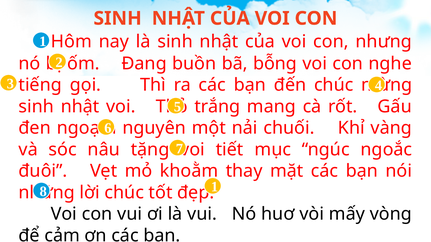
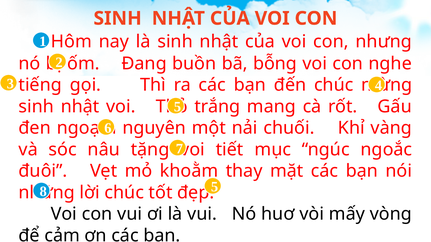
1 at (215, 187): 1 -> 5
